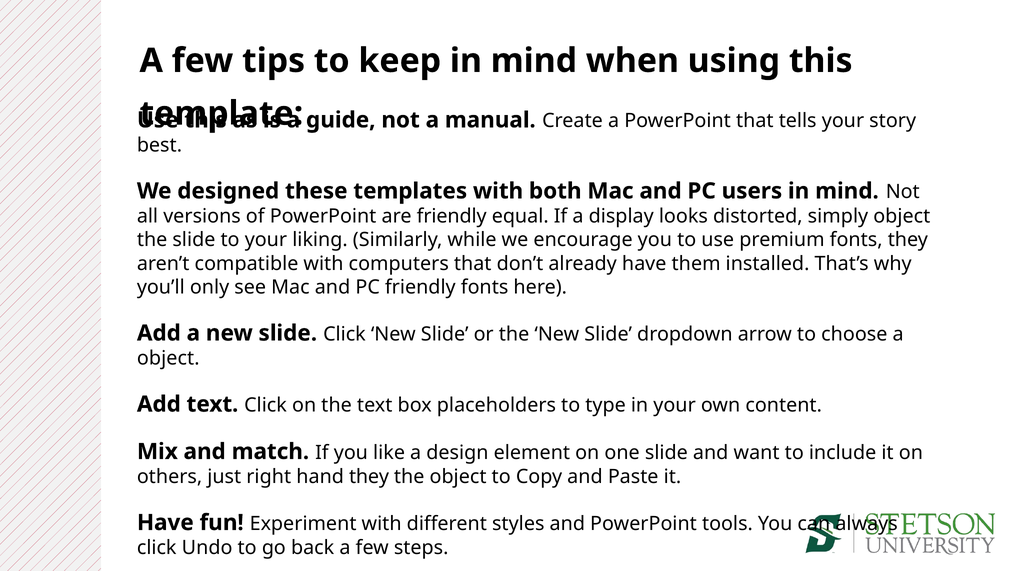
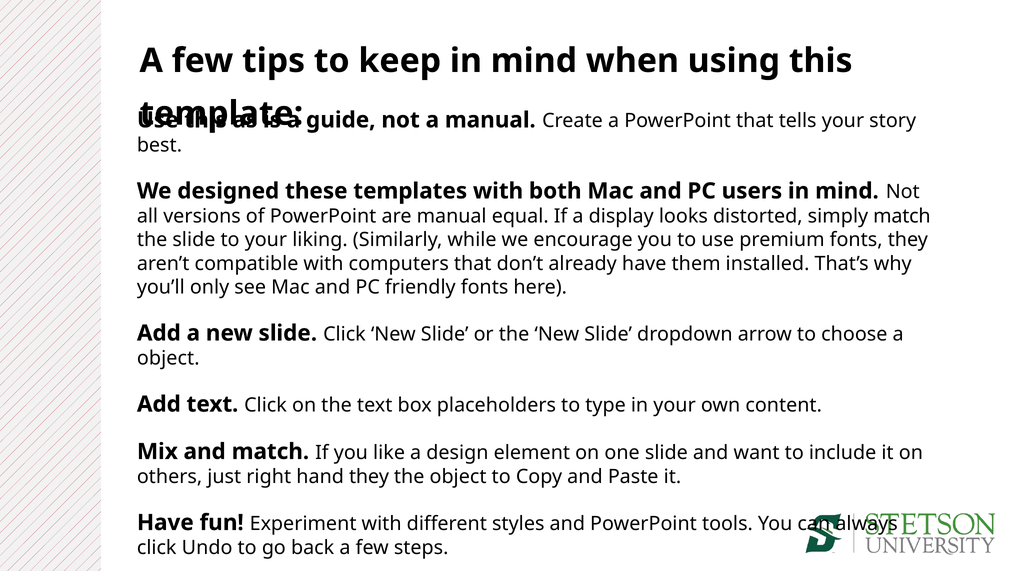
are friendly: friendly -> manual
simply object: object -> match
